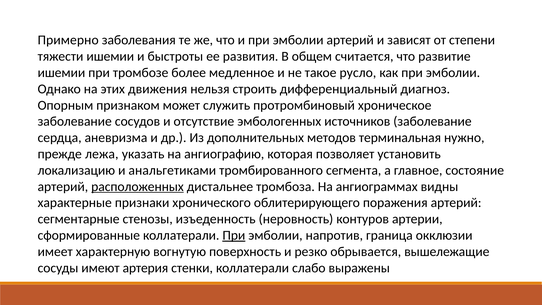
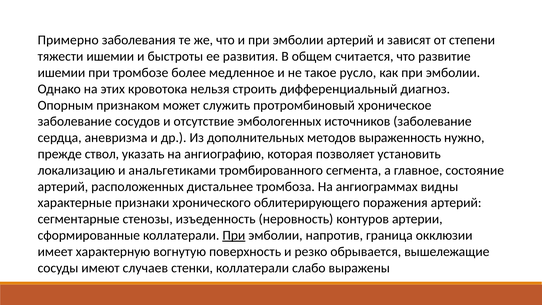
движения: движения -> кровотока
терминальная: терминальная -> выраженность
лежа: лежа -> ствол
расположенных underline: present -> none
артерия: артерия -> случаев
